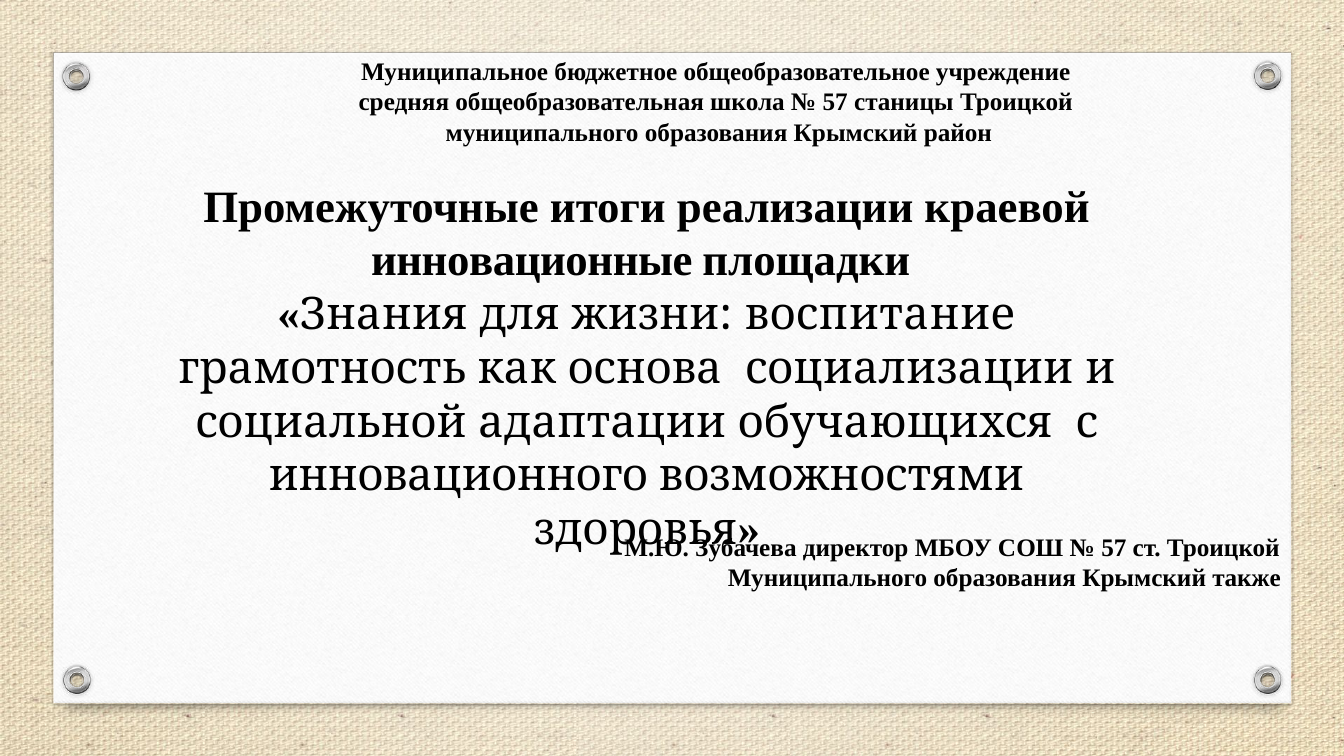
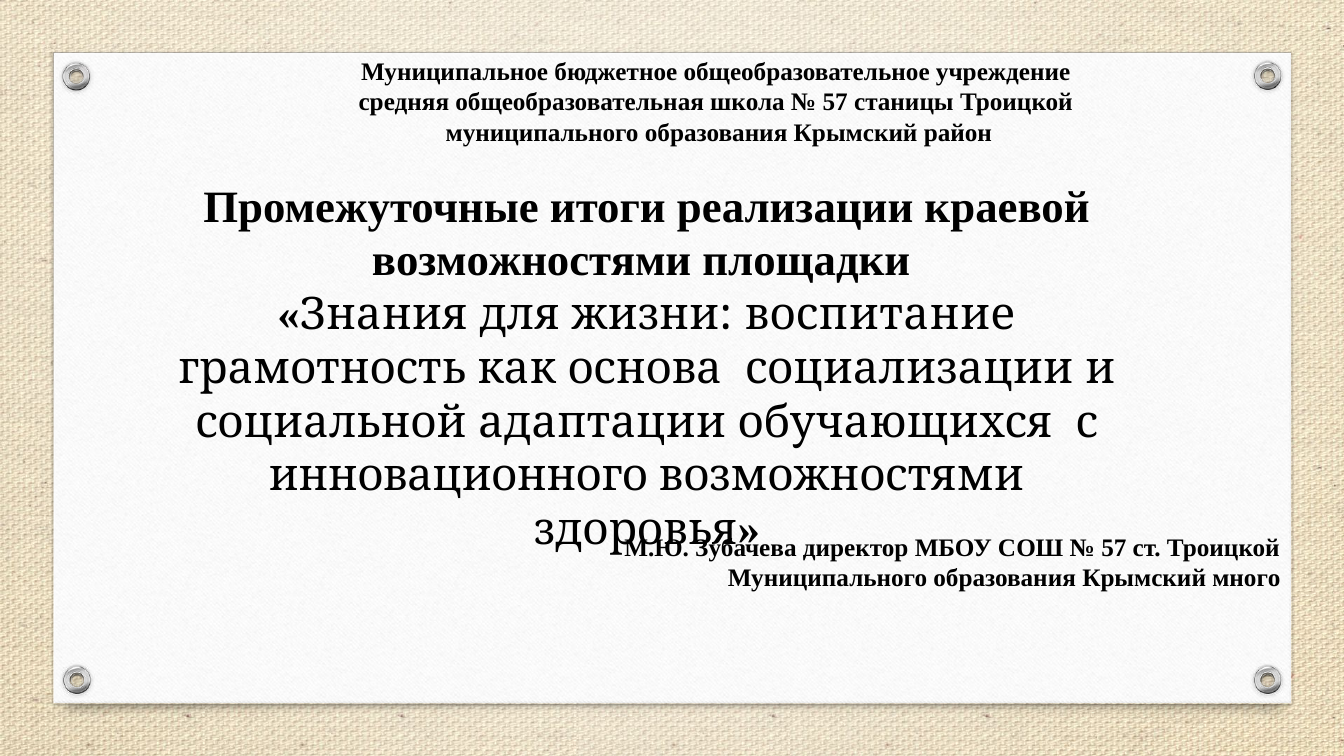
инновационные at (532, 261): инновационные -> возможностями
также: также -> много
